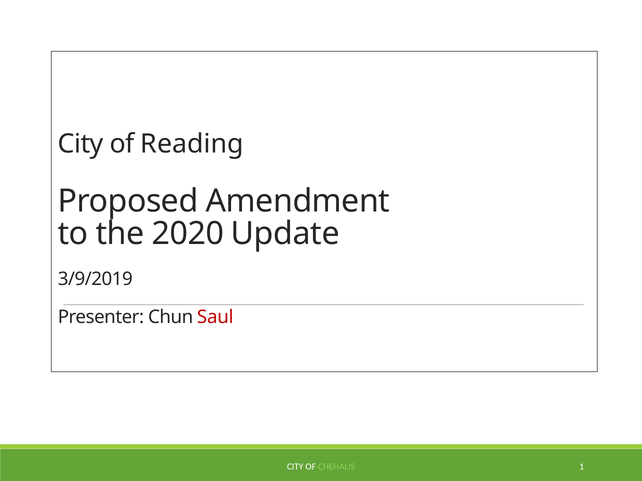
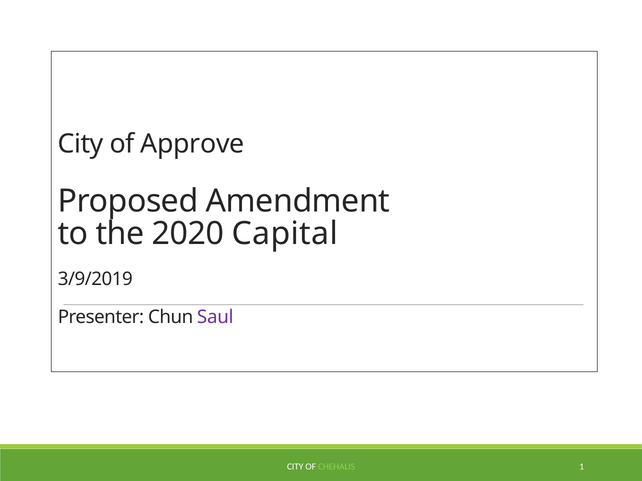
Reading: Reading -> Approve
Update: Update -> Capital
Saul colour: red -> purple
